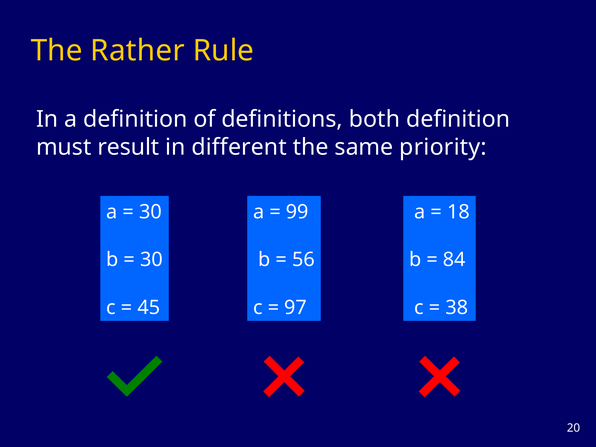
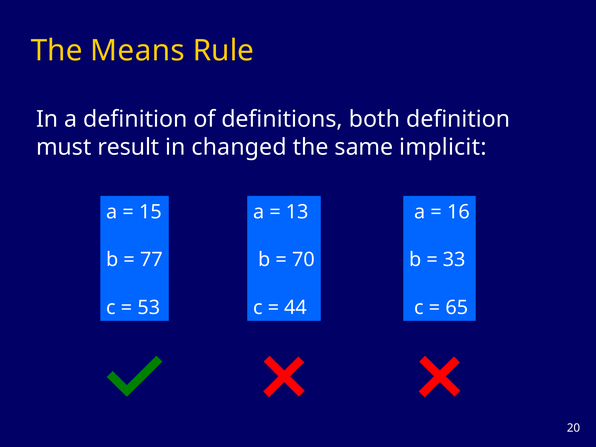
Rather: Rather -> Means
different: different -> changed
priority: priority -> implicit
30 at (150, 212): 30 -> 15
99: 99 -> 13
18: 18 -> 16
30 at (151, 260): 30 -> 77
56: 56 -> 70
84: 84 -> 33
45: 45 -> 53
97: 97 -> 44
38: 38 -> 65
